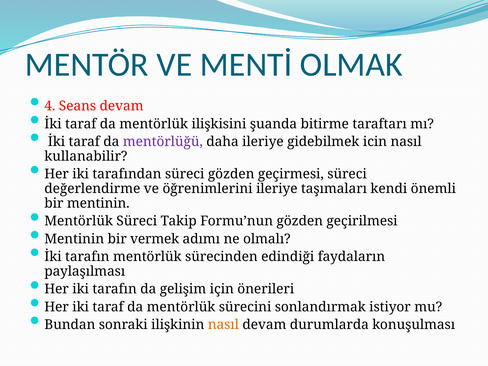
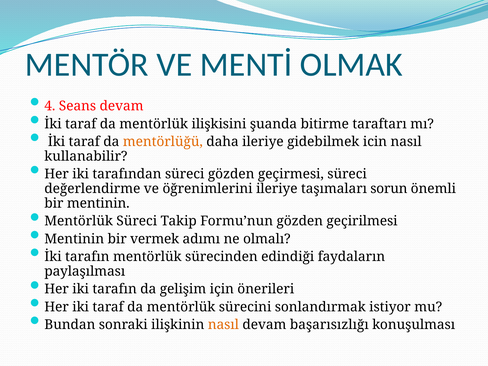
mentörlüğü colour: purple -> orange
kendi: kendi -> sorun
durumlarda: durumlarda -> başarısızlığı
